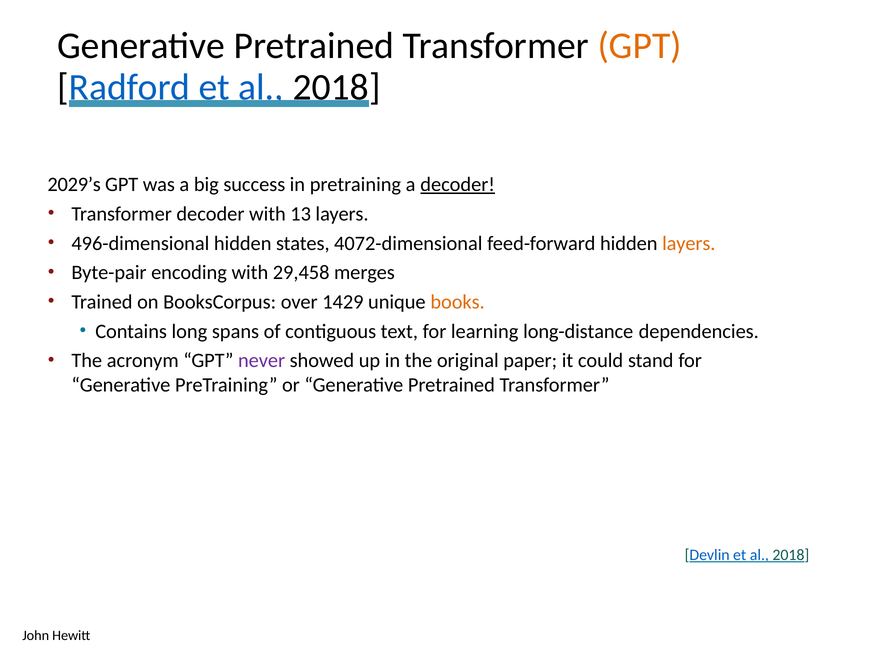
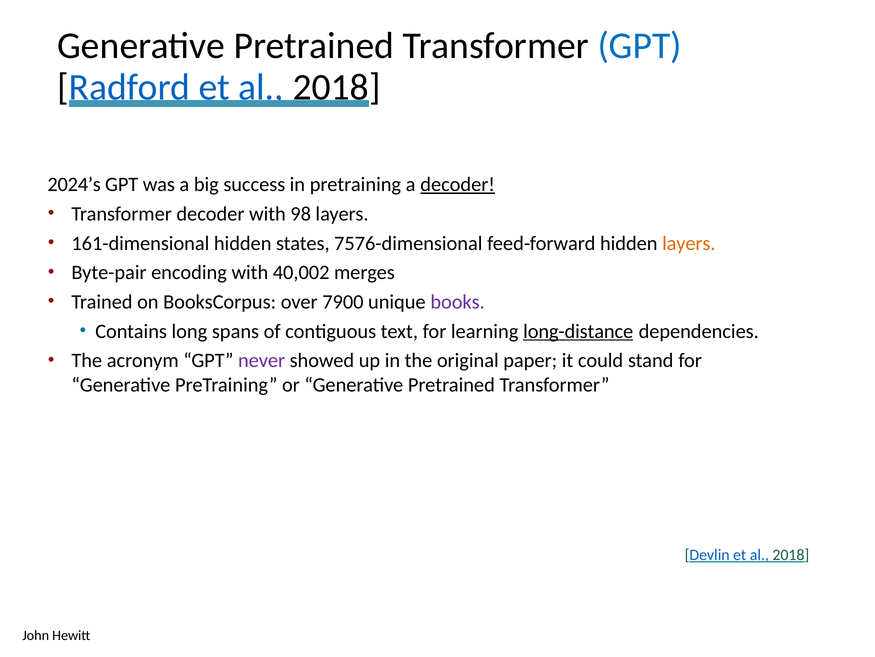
GPT at (640, 46) colour: orange -> blue
2029’s: 2029’s -> 2024’s
13: 13 -> 98
496-dimensional: 496-dimensional -> 161-dimensional
4072-dimensional: 4072-dimensional -> 7576-dimensional
29,458: 29,458 -> 40,002
1429: 1429 -> 7900
books colour: orange -> purple
long-distance underline: none -> present
